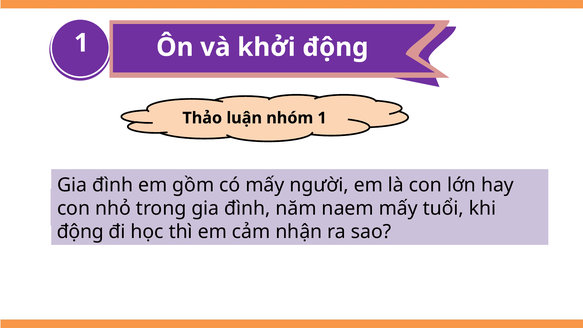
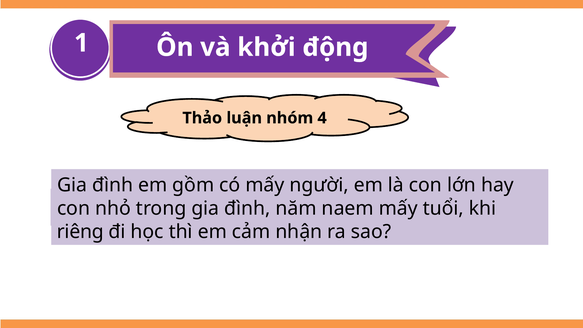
nhóm 1: 1 -> 4
động at (80, 232): động -> riêng
